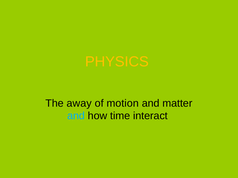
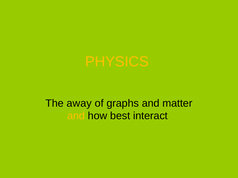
motion: motion -> graphs
and at (76, 116) colour: light blue -> yellow
time: time -> best
